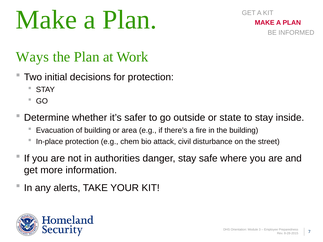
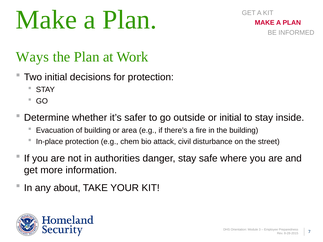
or state: state -> initial
alerts: alerts -> about
